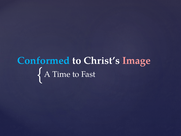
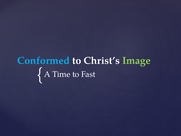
Image colour: pink -> light green
